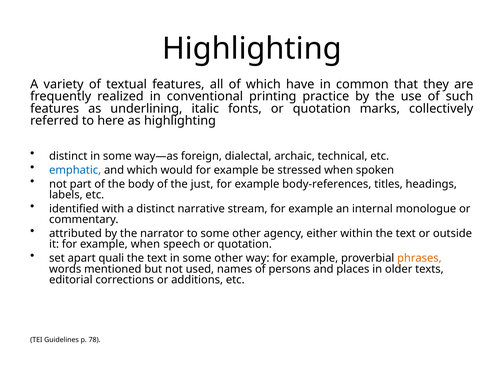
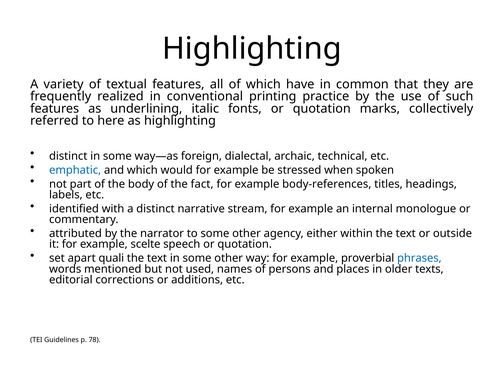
just: just -> fact
example when: when -> scelte
phrases colour: orange -> blue
